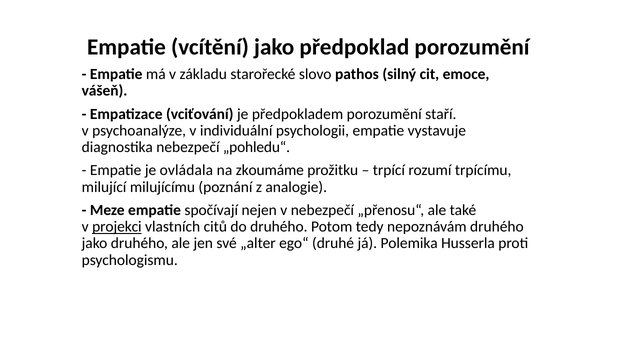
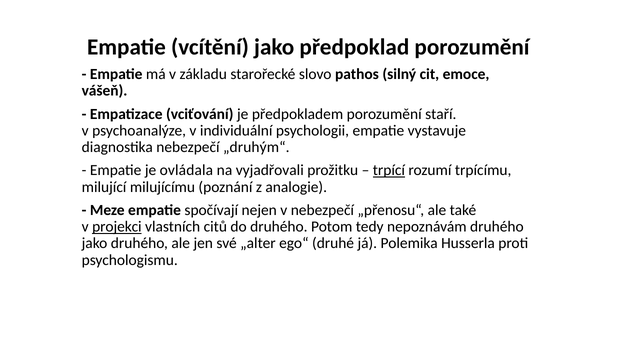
„pohledu“: „pohledu“ -> „druhým“
zkoumáme: zkoumáme -> vyjadřovali
trpící underline: none -> present
